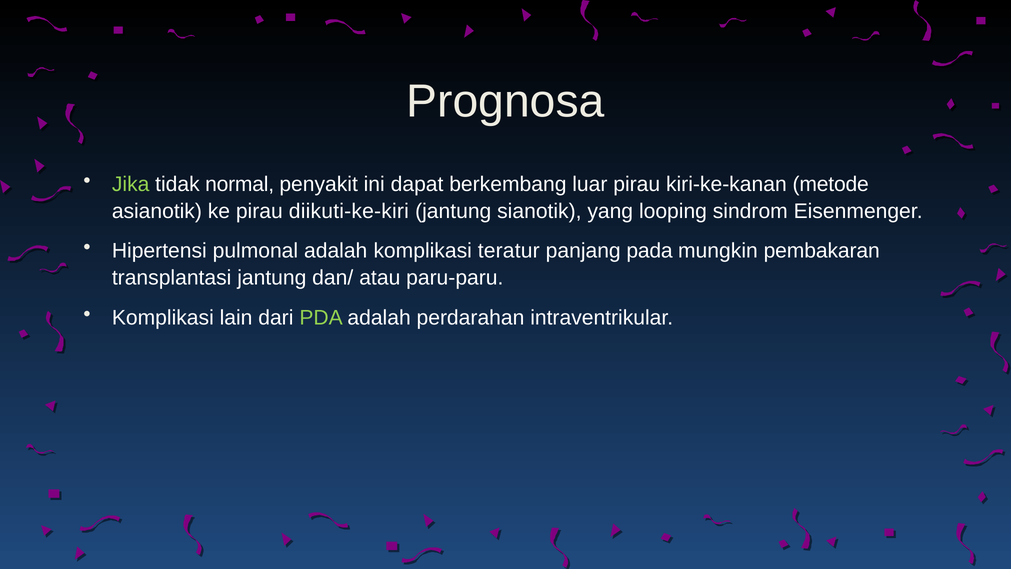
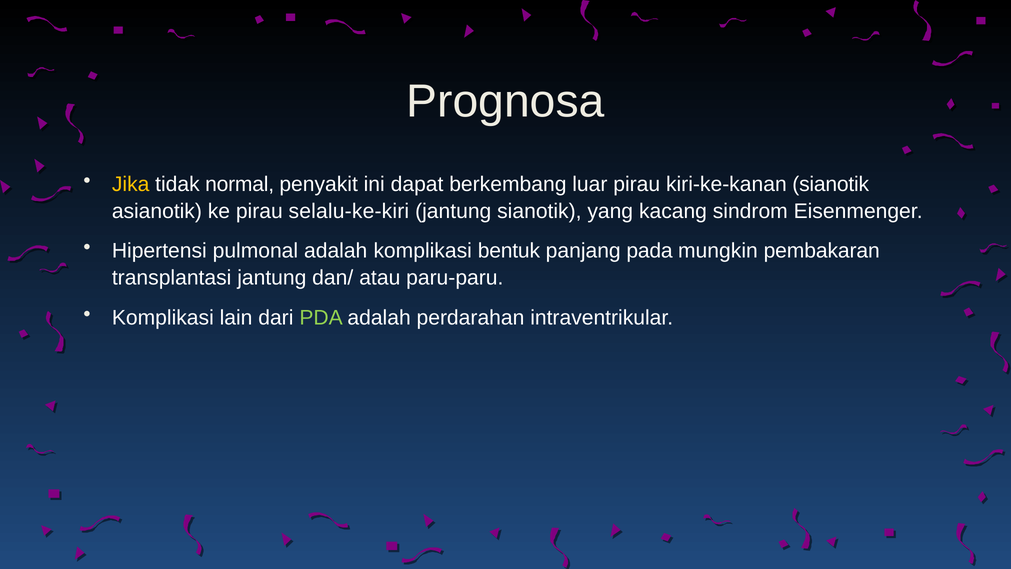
Jika colour: light green -> yellow
kiri-ke-kanan metode: metode -> sianotik
diikuti-ke-kiri: diikuti-ke-kiri -> selalu-ke-kiri
looping: looping -> kacang
teratur: teratur -> bentuk
